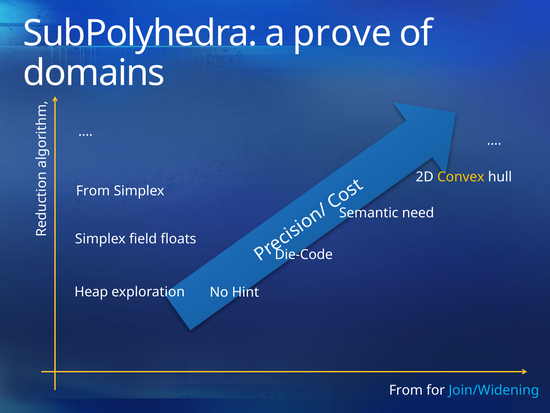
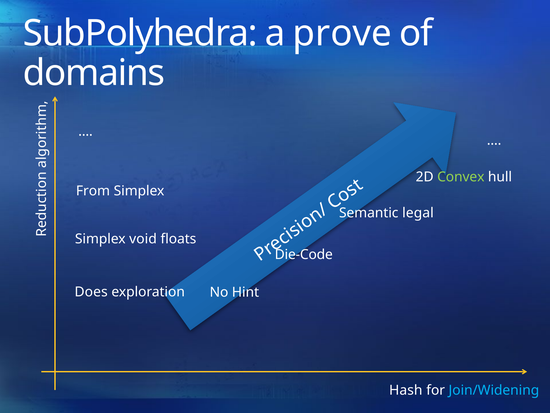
Convex colour: yellow -> light green
need: need -> legal
field: field -> void
Heap: Heap -> Does
From at (406, 390): From -> Hash
